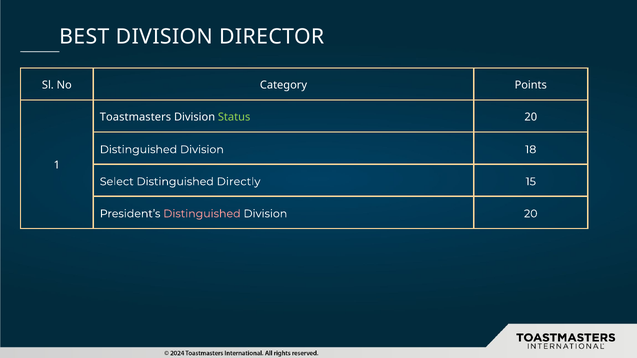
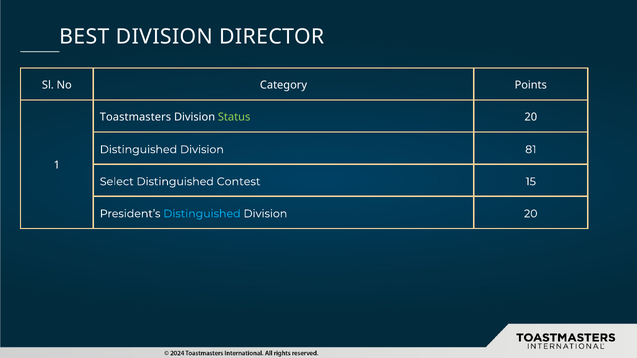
18: 18 -> 81
Directly: Directly -> Contest
Distinguished at (202, 214) colour: pink -> light blue
